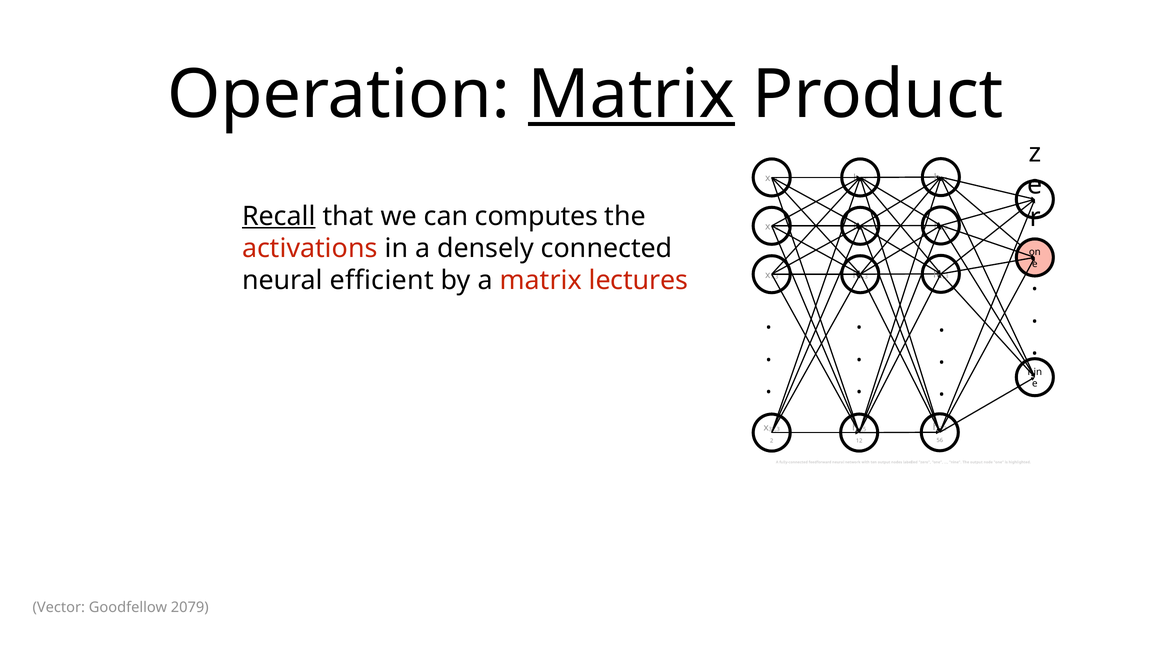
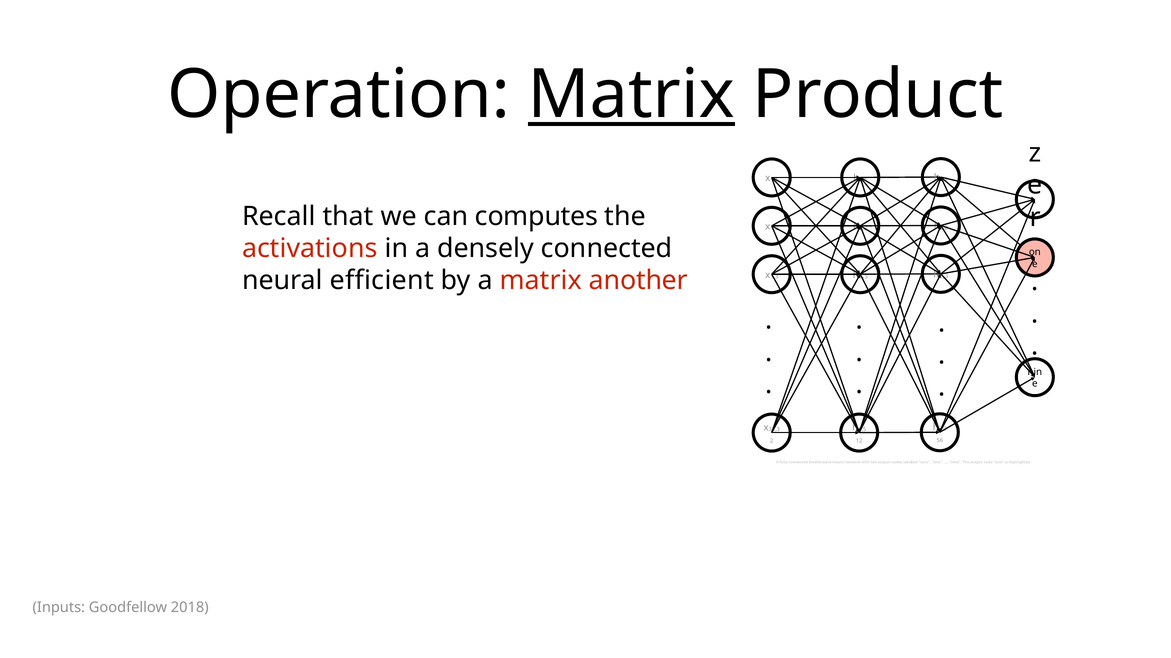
Recall underline: present -> none
lectures: lectures -> another
Vector: Vector -> Inputs
2079: 2079 -> 2018
